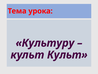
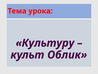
культ Культ: Культ -> Облик
